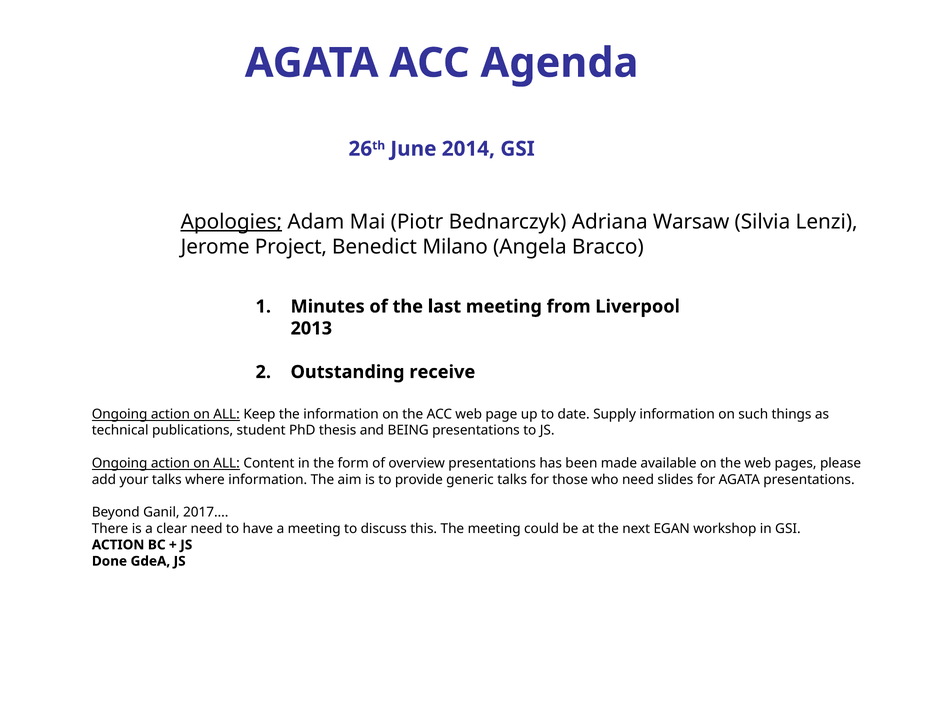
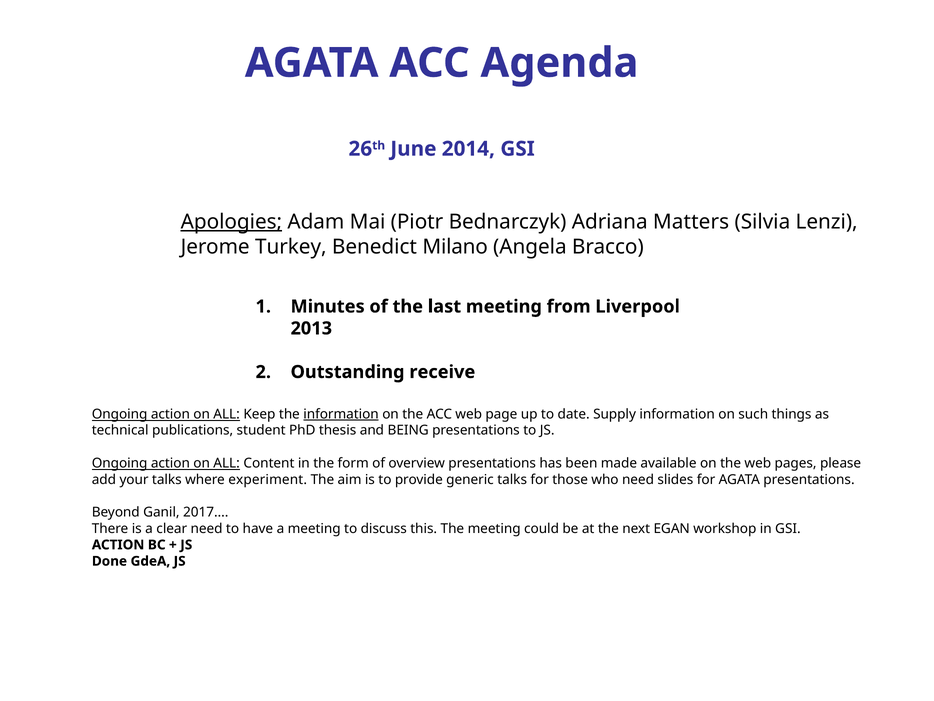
Warsaw: Warsaw -> Matters
Project: Project -> Turkey
information at (341, 414) underline: none -> present
where information: information -> experiment
